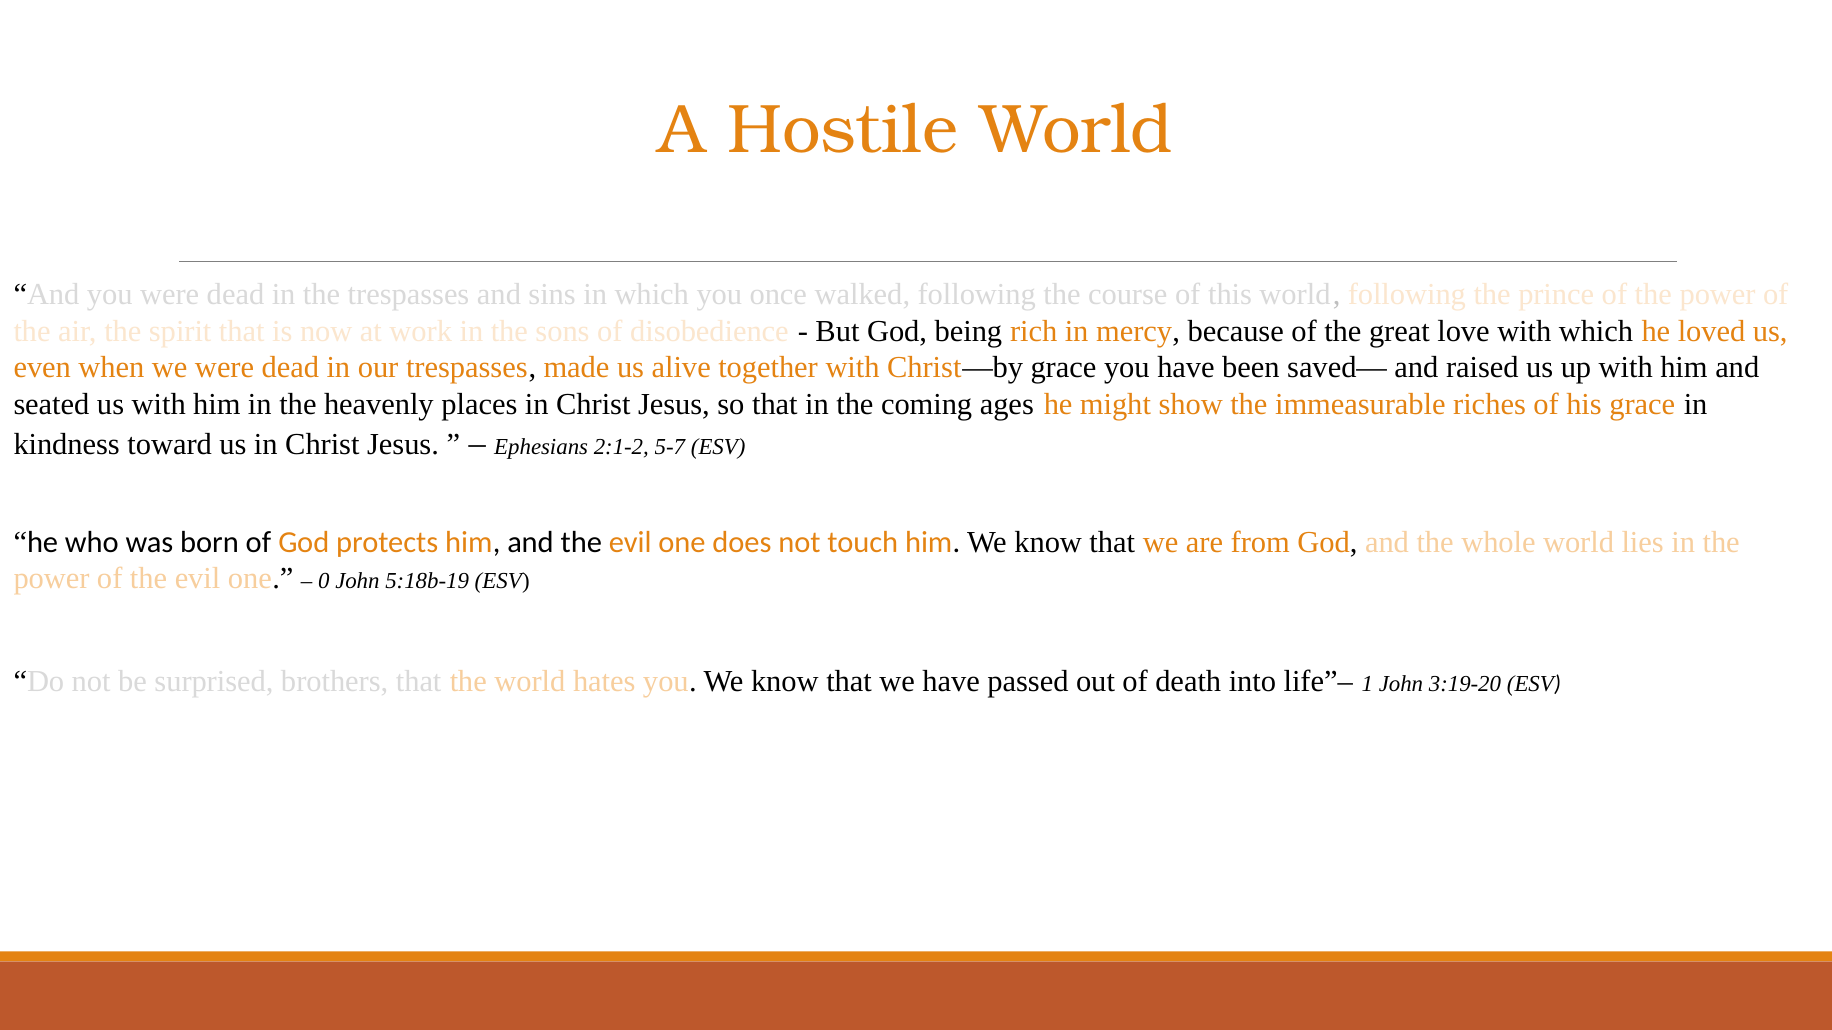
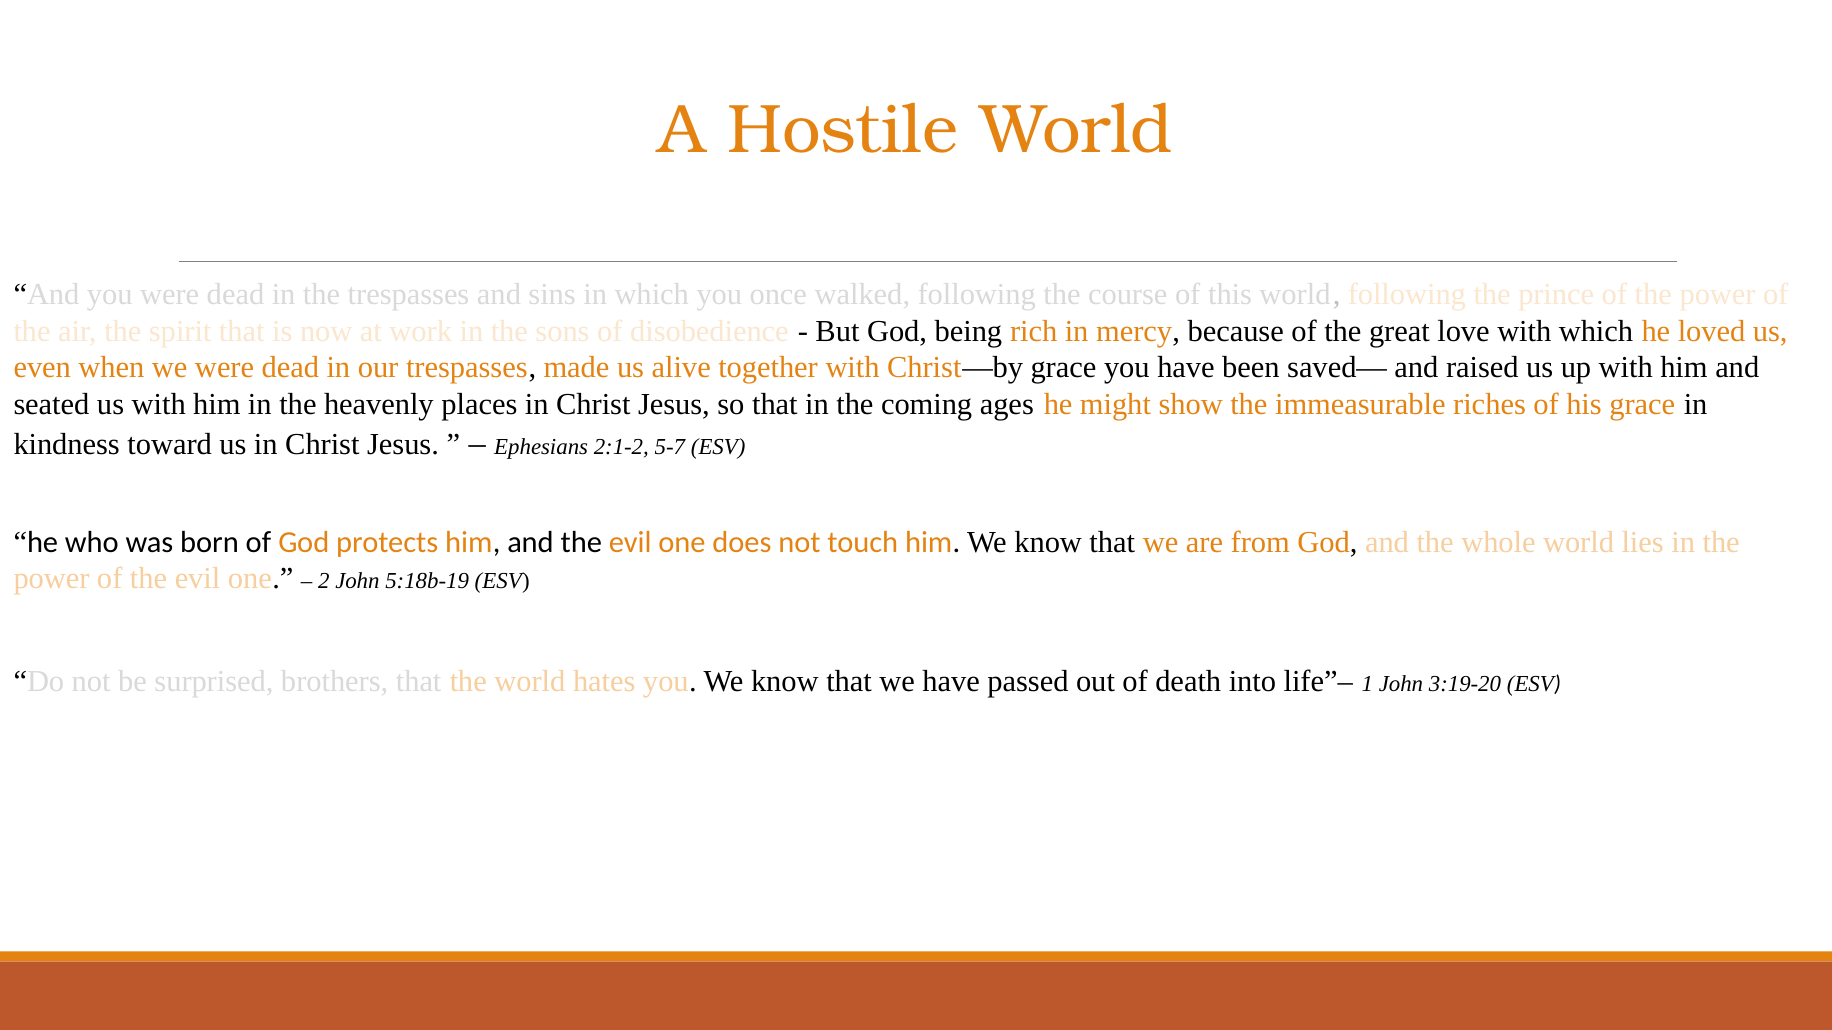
0: 0 -> 2
